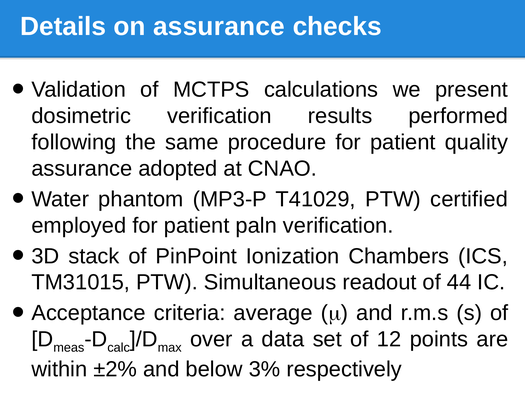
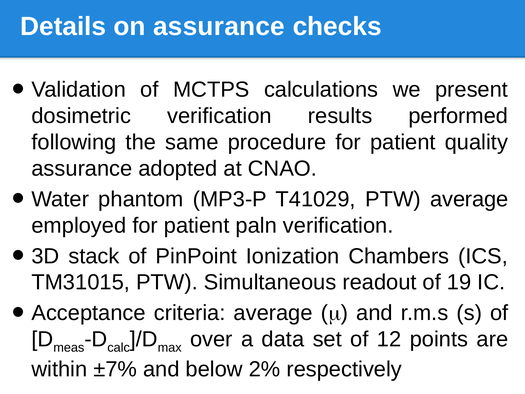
PTW certified: certified -> average
44: 44 -> 19
±2%: ±2% -> ±7%
3%: 3% -> 2%
